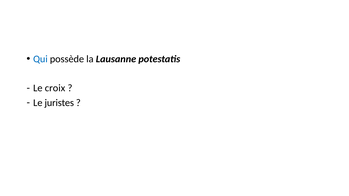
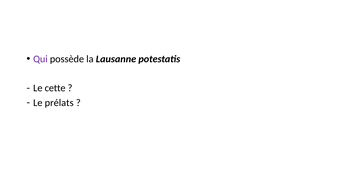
Qui colour: blue -> purple
croix: croix -> cette
juristes: juristes -> prélats
